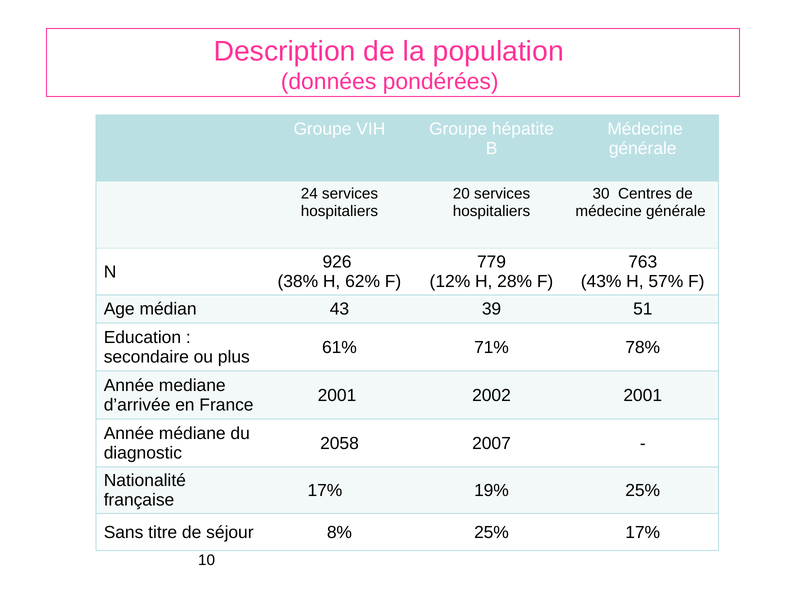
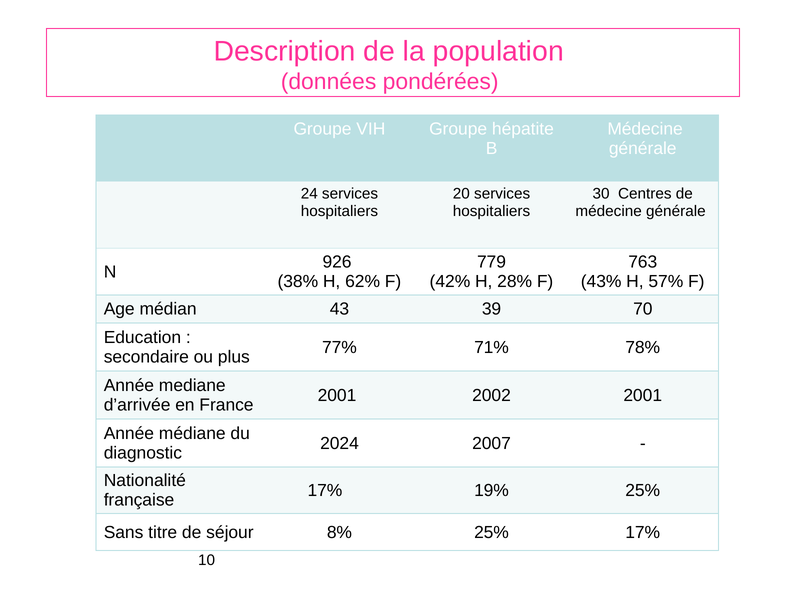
12%: 12% -> 42%
51: 51 -> 70
61%: 61% -> 77%
2058: 2058 -> 2024
